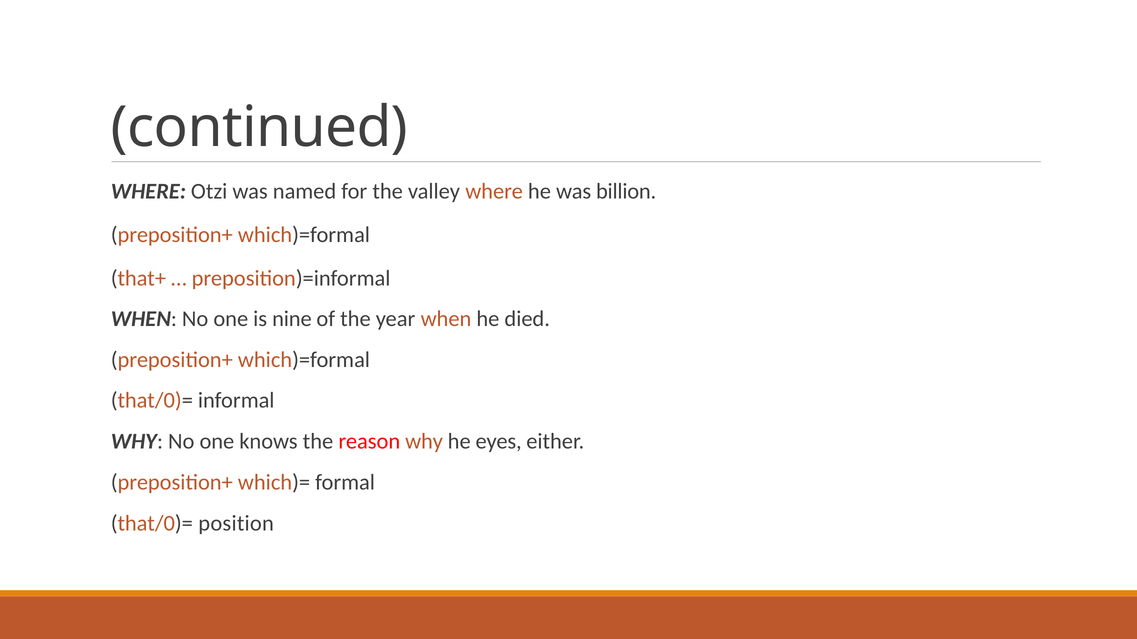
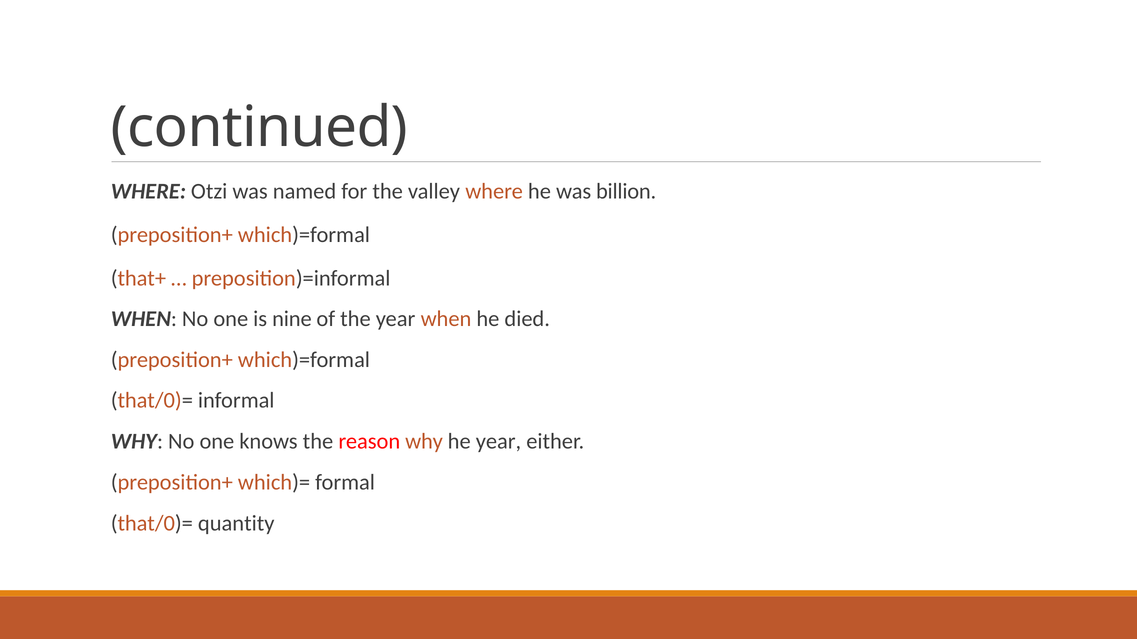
he eyes: eyes -> year
position: position -> quantity
